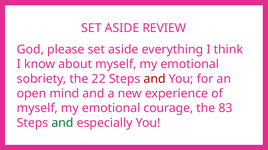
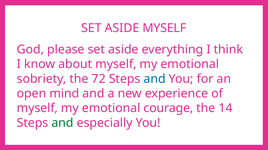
ASIDE REVIEW: REVIEW -> MYSELF
22: 22 -> 72
and at (155, 79) colour: red -> blue
83: 83 -> 14
